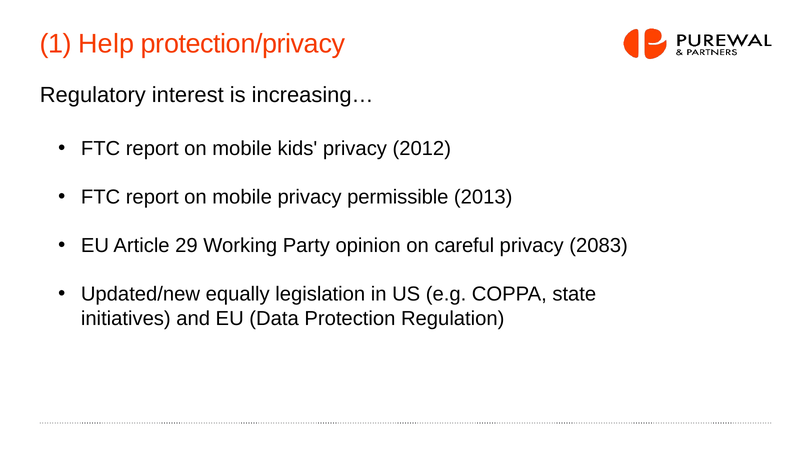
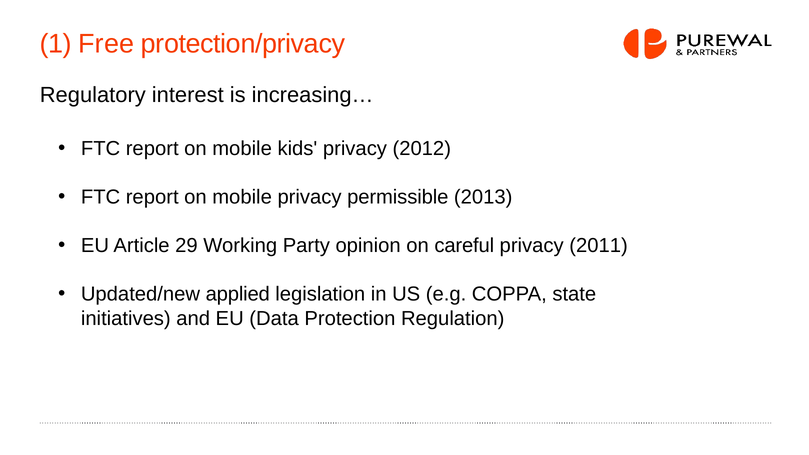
Help: Help -> Free
2083: 2083 -> 2011
equally: equally -> applied
